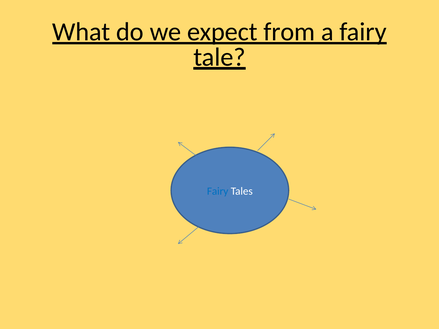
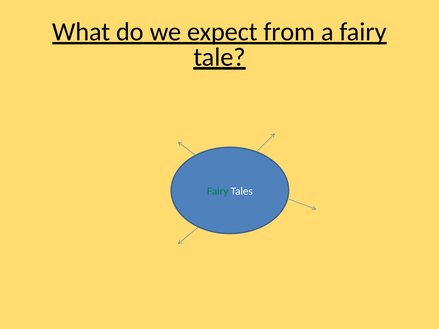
Fairy at (218, 191) colour: blue -> green
